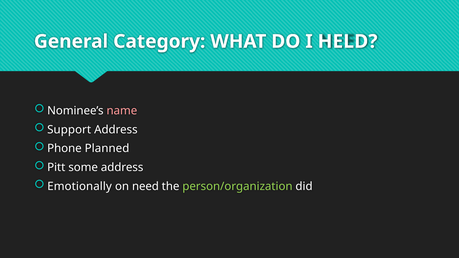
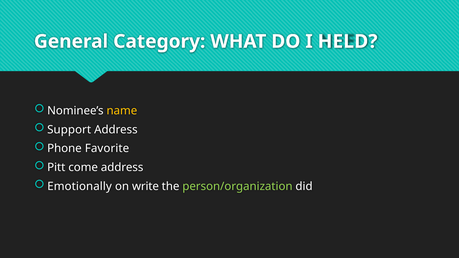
name colour: pink -> yellow
Planned: Planned -> Favorite
some: some -> come
need: need -> write
